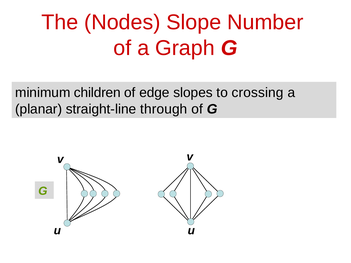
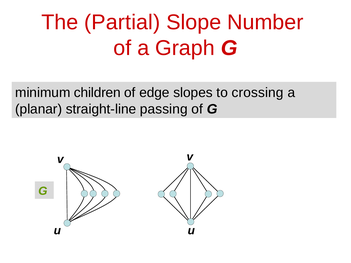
Nodes: Nodes -> Partial
through: through -> passing
